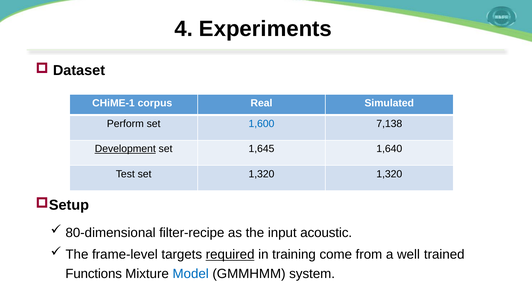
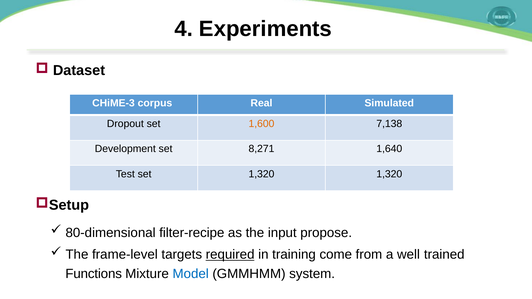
CHiME-1: CHiME-1 -> CHiME-3
Perform: Perform -> Dropout
1,600 colour: blue -> orange
Development underline: present -> none
1,645: 1,645 -> 8,271
acoustic: acoustic -> propose
